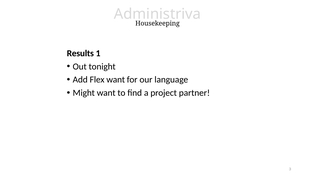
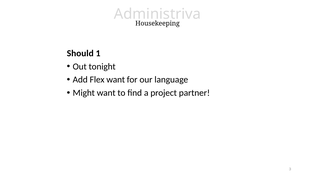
Results: Results -> Should
